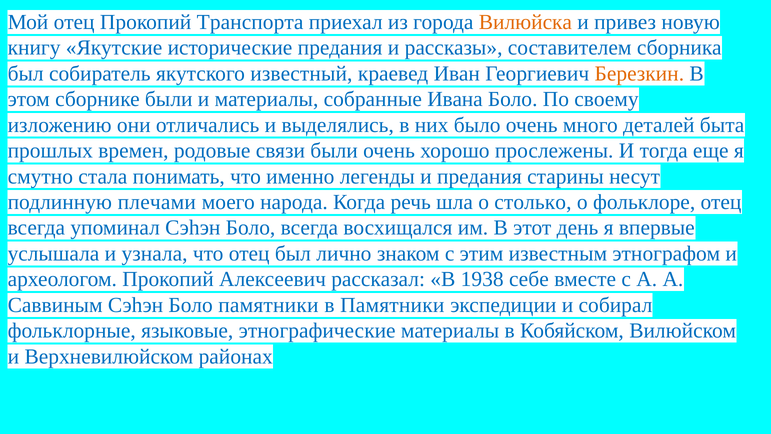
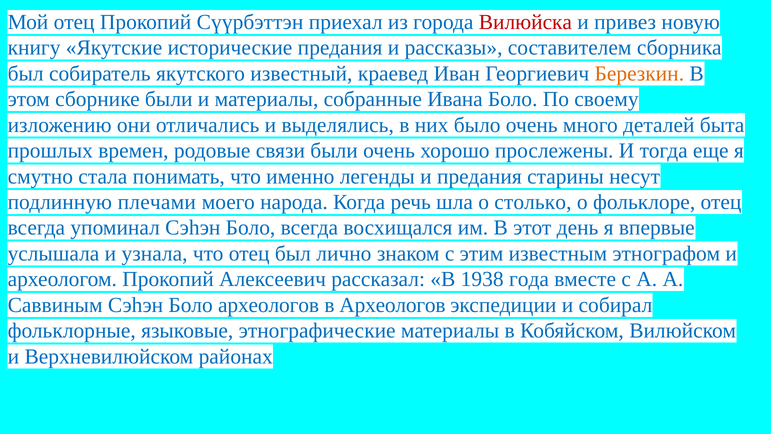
Транспорта: Транспорта -> Сүүрбэттэн
Вилюйска colour: orange -> red
себе: себе -> года
Боло памятники: памятники -> археологов
в Памятники: Памятники -> Археологов
